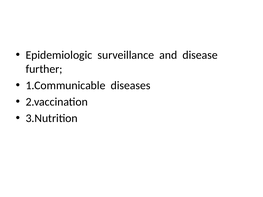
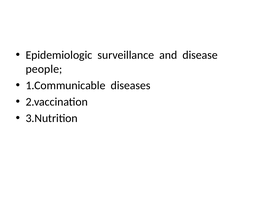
further: further -> people
